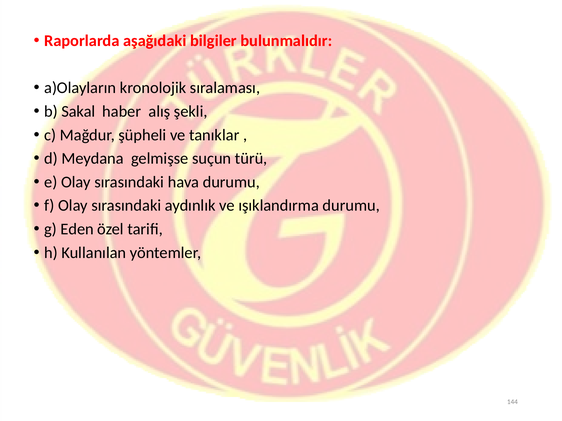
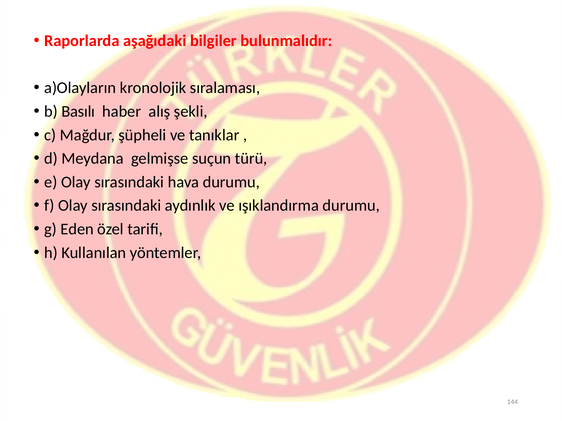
Sakal: Sakal -> Basılı
